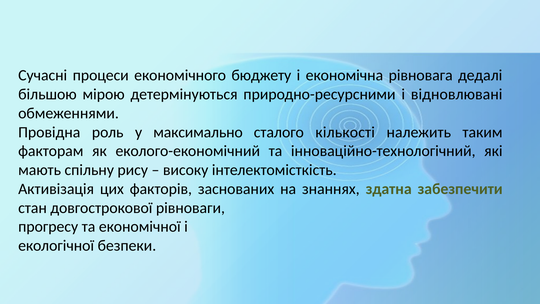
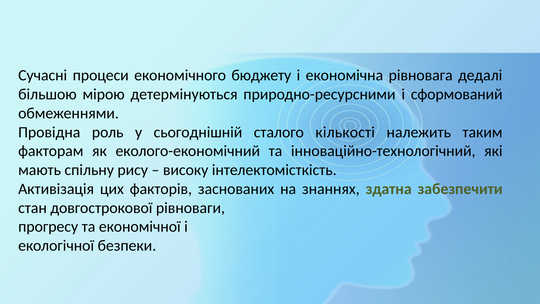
відновлювані: відновлювані -> сформований
максимально: максимально -> сьогоднішній
